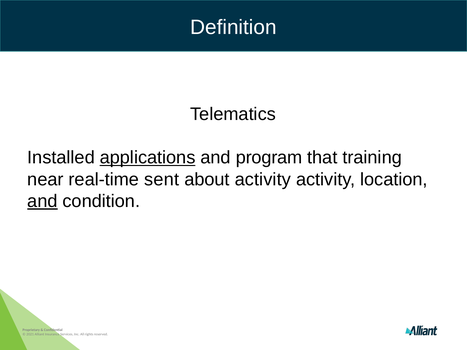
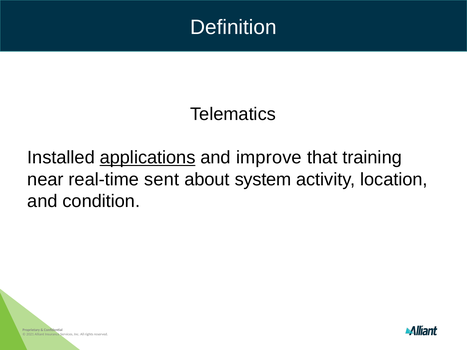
program: program -> improve
about activity: activity -> system
and at (42, 201) underline: present -> none
